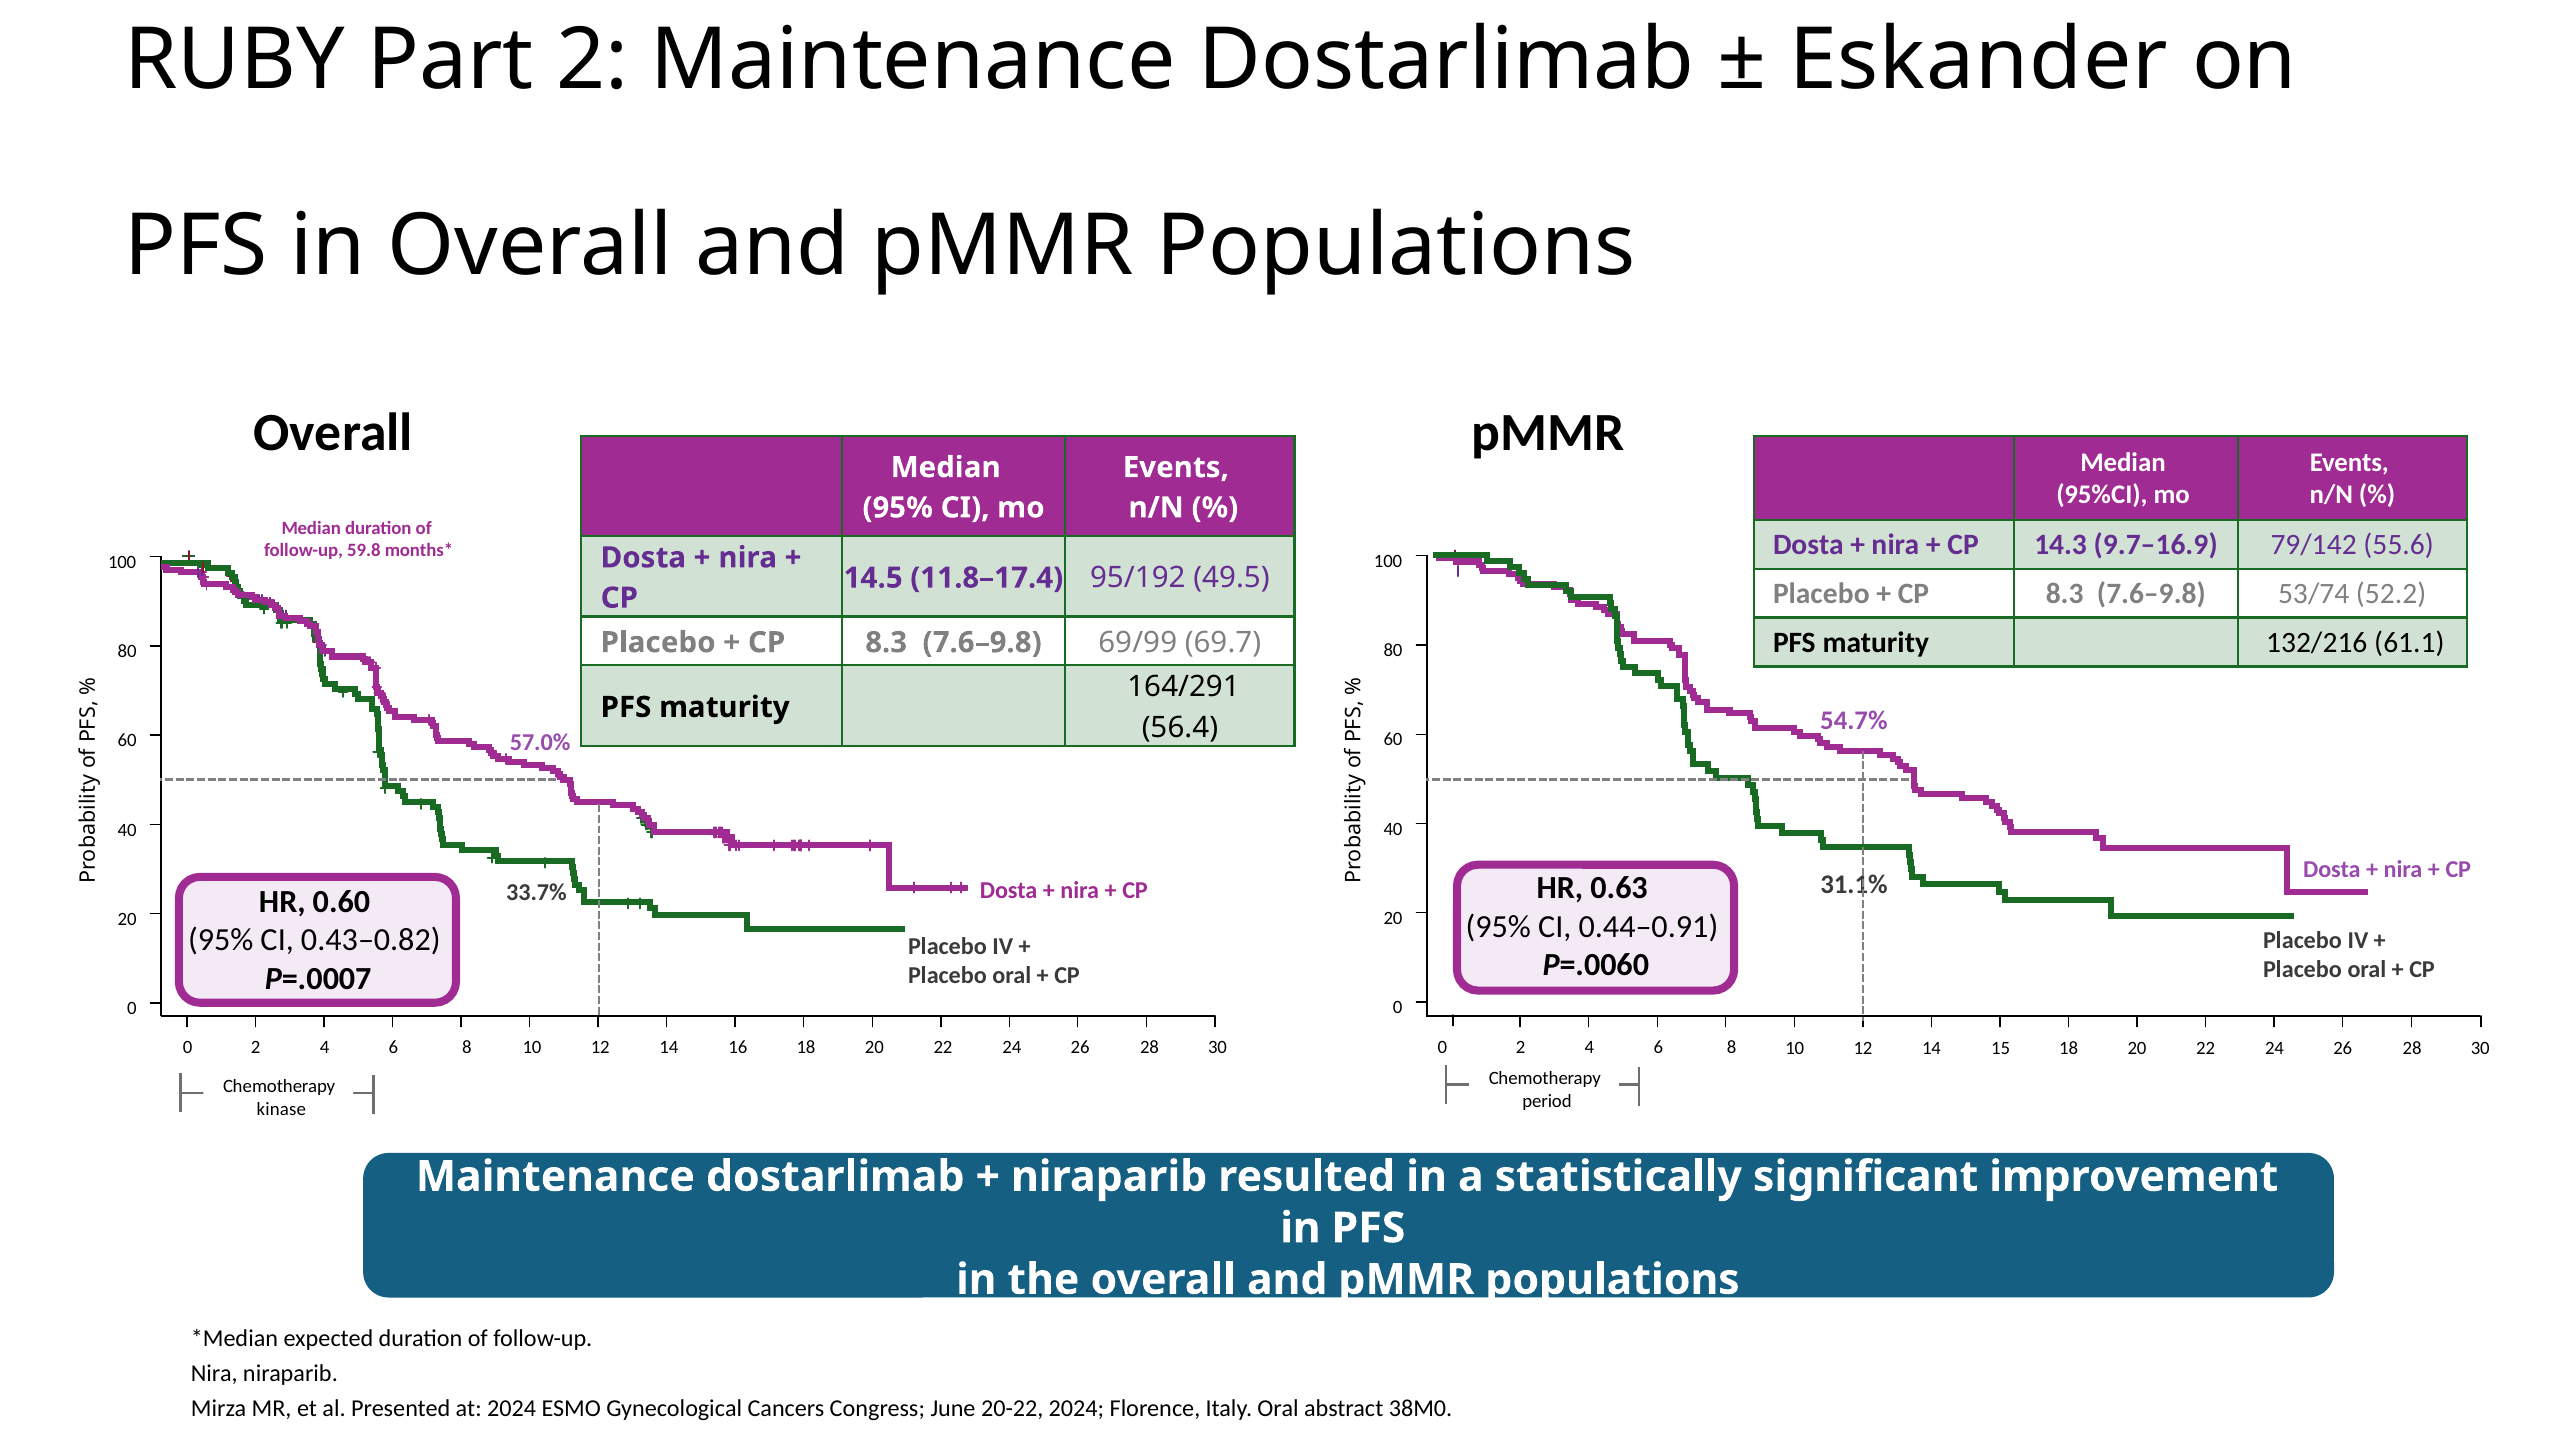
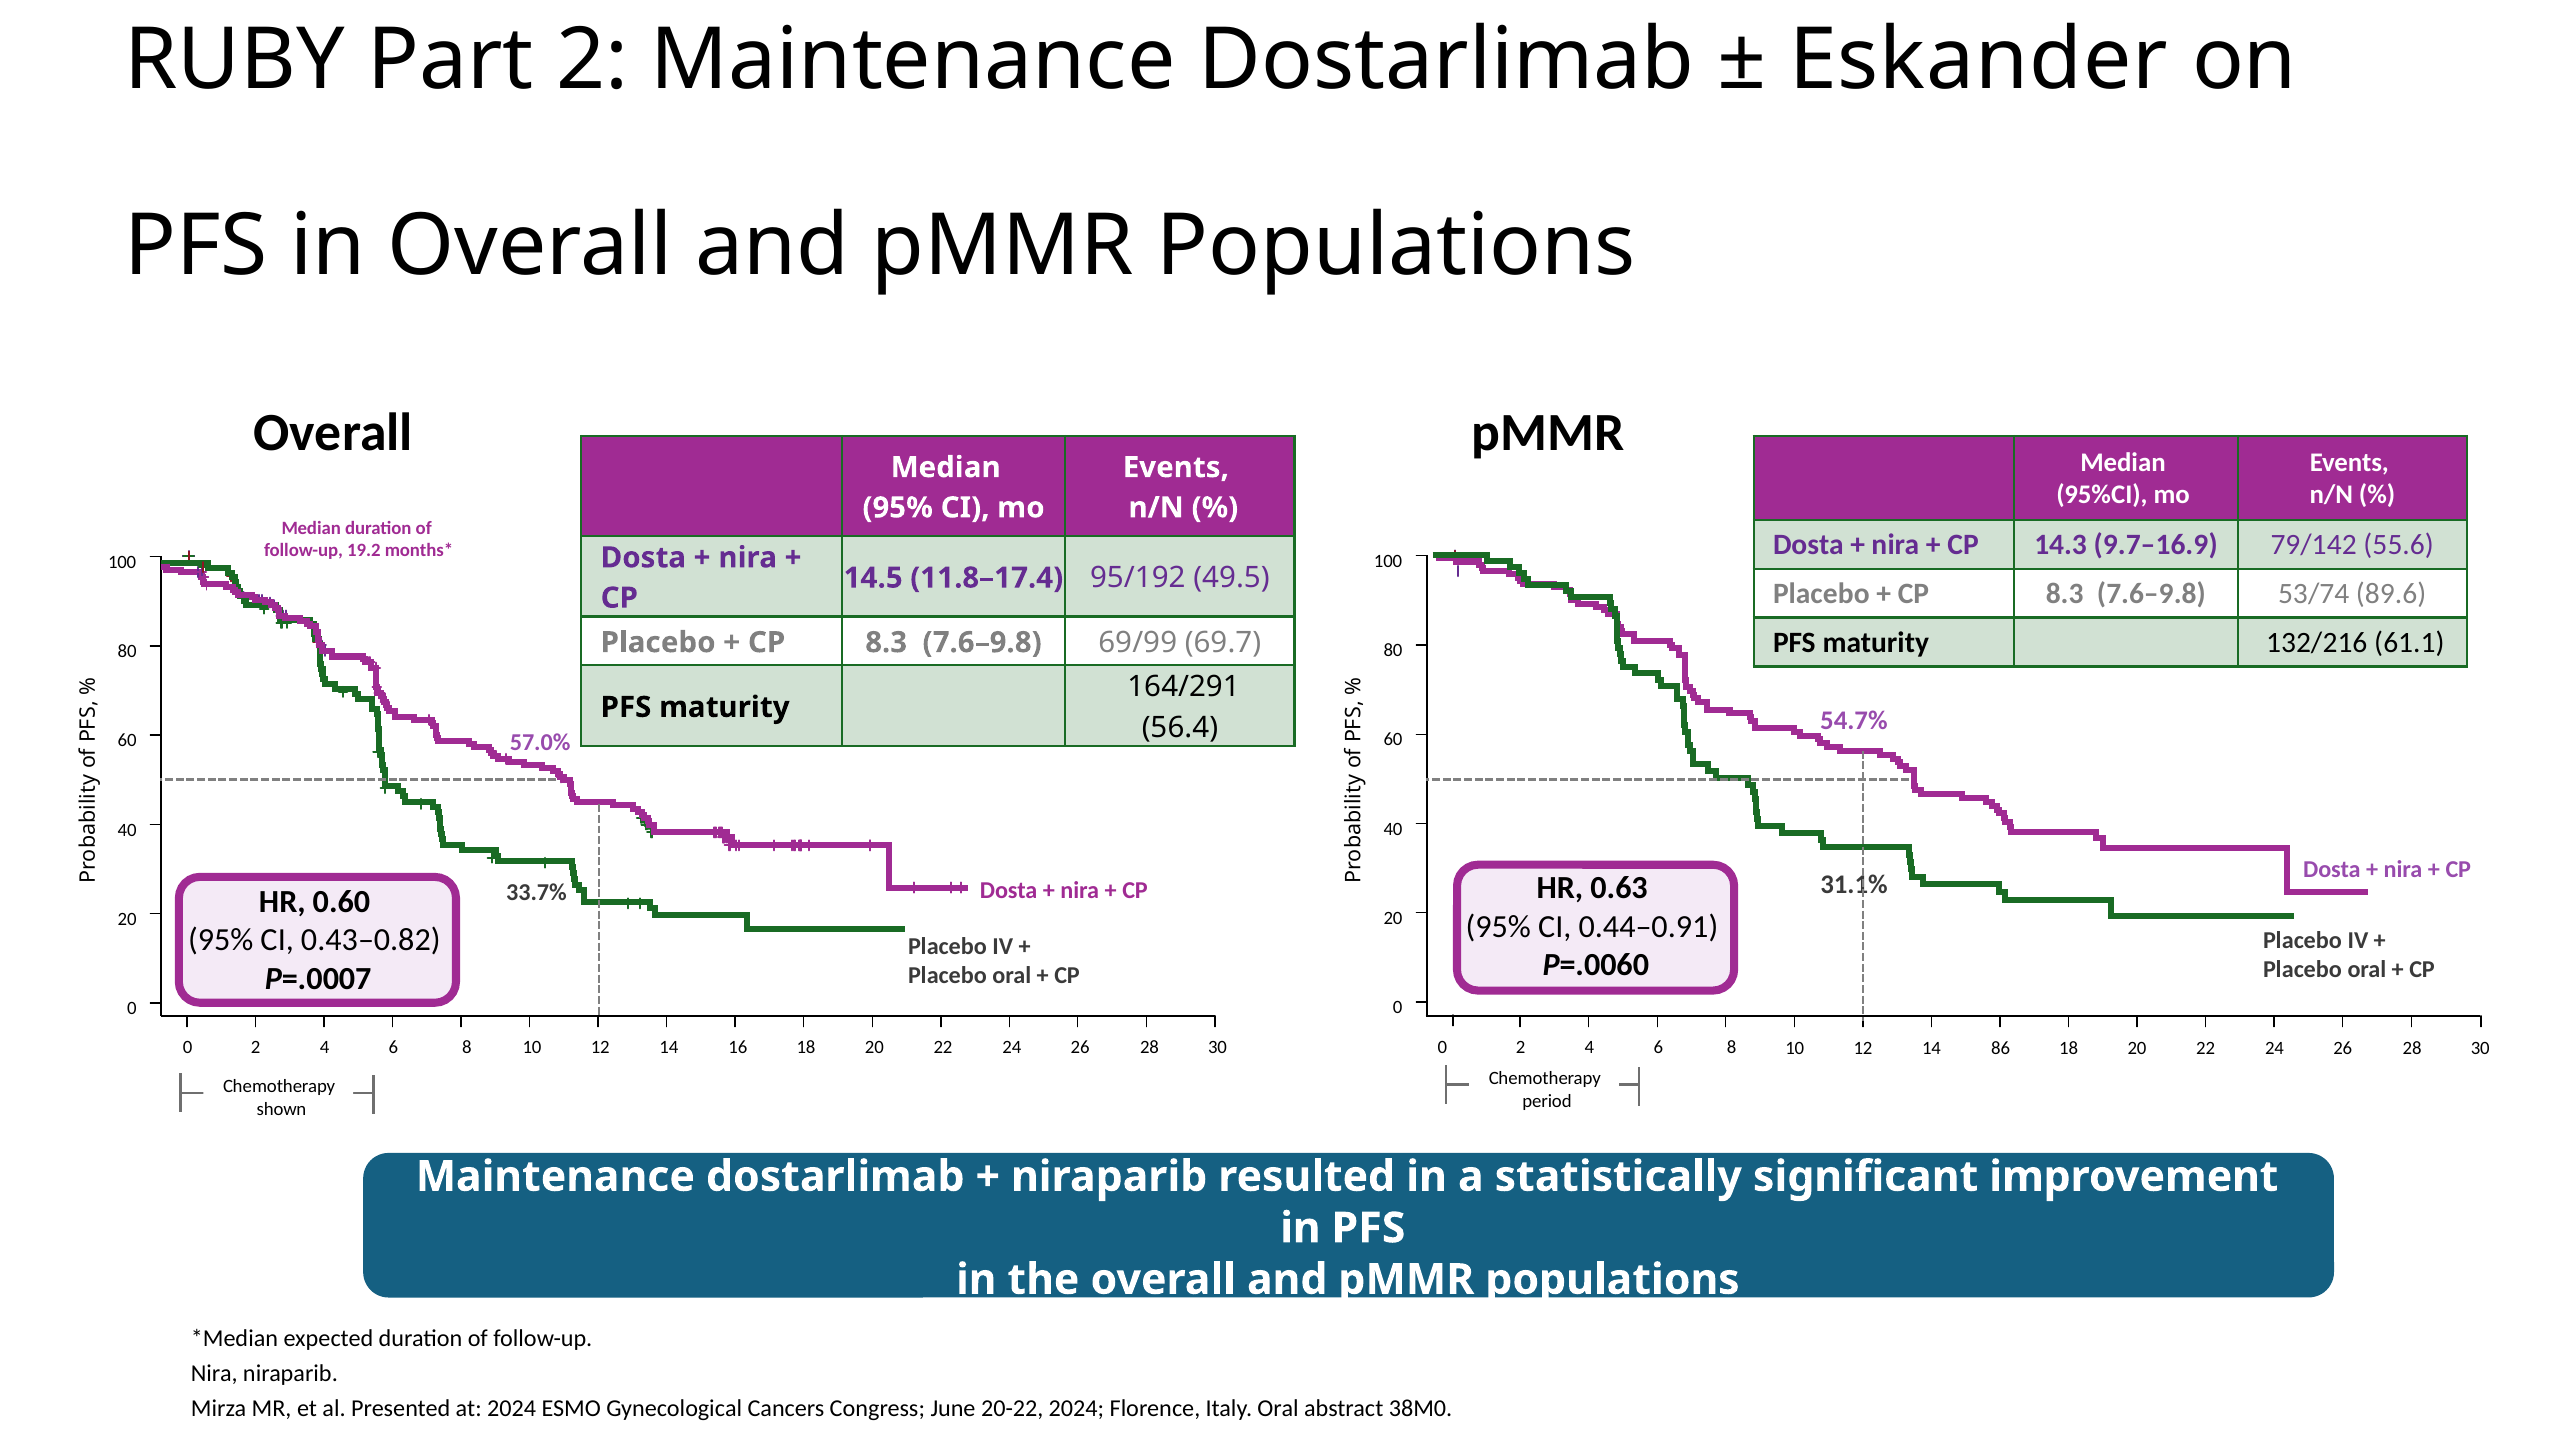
59.8: 59.8 -> 19.2
52.2: 52.2 -> 89.6
15: 15 -> 86
kinase: kinase -> shown
